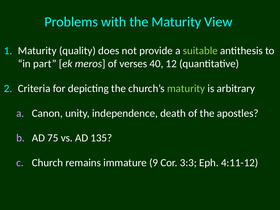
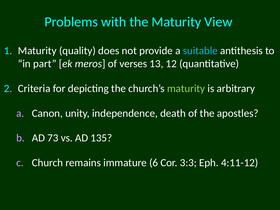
suitable colour: light green -> light blue
40: 40 -> 13
75: 75 -> 73
9: 9 -> 6
